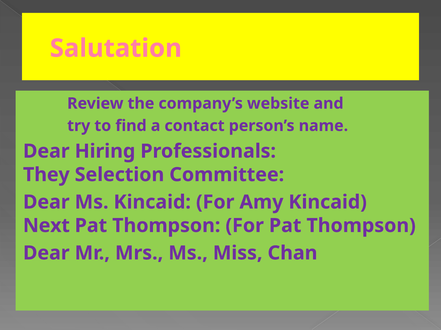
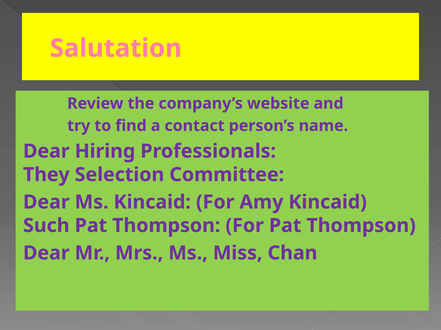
Next: Next -> Such
